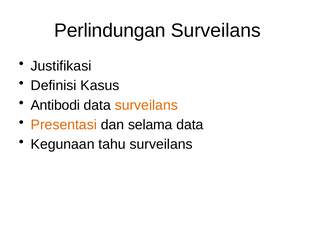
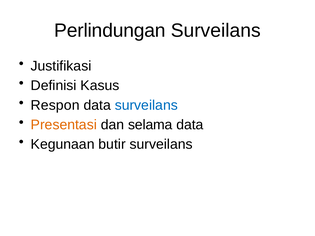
Antibodi: Antibodi -> Respon
surveilans at (146, 105) colour: orange -> blue
tahu: tahu -> butir
